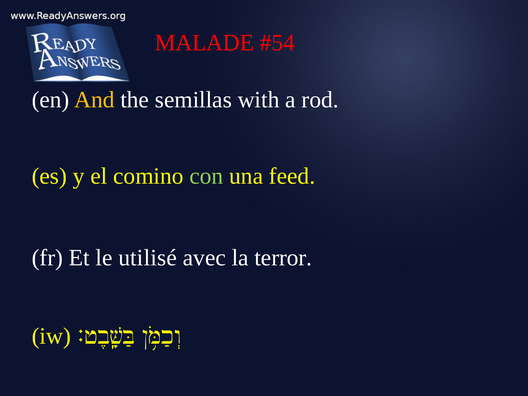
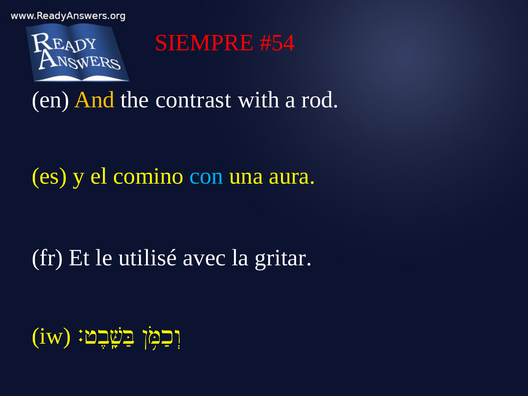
MALADE: MALADE -> SIEMPRE
semillas: semillas -> contrast
con colour: light green -> light blue
feed: feed -> aura
terror: terror -> gritar
